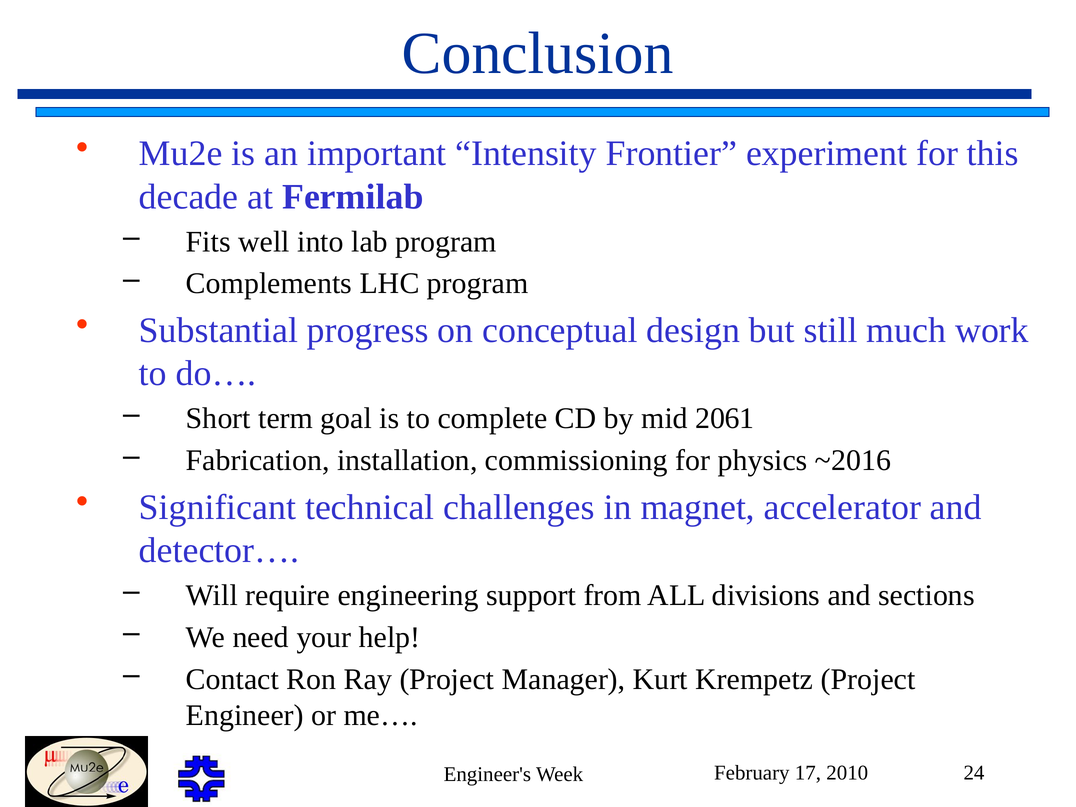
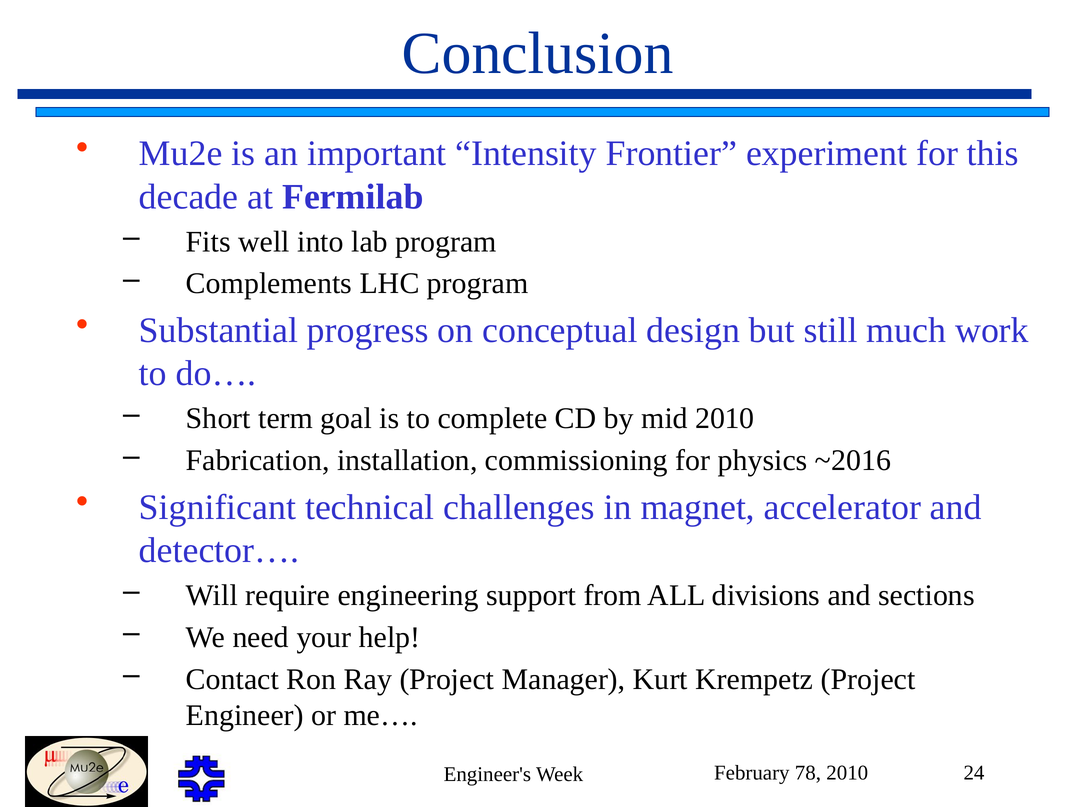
mid 2061: 2061 -> 2010
17: 17 -> 78
